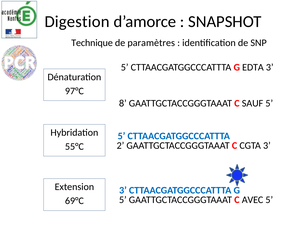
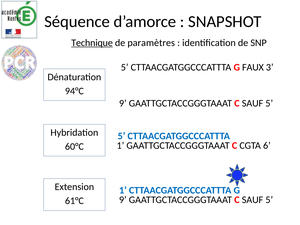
Digestion: Digestion -> Séquence
Technique underline: none -> present
EDTA: EDTA -> FAUX
97°C: 97°C -> 94°C
8 at (123, 103): 8 -> 9
2 at (120, 145): 2 -> 1
CGTA 3: 3 -> 6
55°C: 55°C -> 60°C
3 at (123, 190): 3 -> 1
5 at (123, 200): 5 -> 9
AVEC at (253, 200): AVEC -> SAUF
69°C: 69°C -> 61°C
